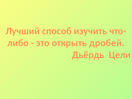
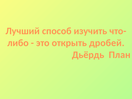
Цели: Цели -> План
